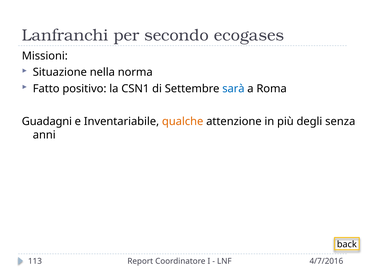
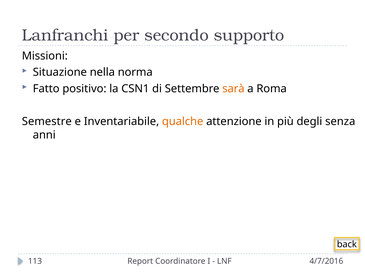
ecogases: ecogases -> supporto
sarà colour: blue -> orange
Guadagni: Guadagni -> Semestre
